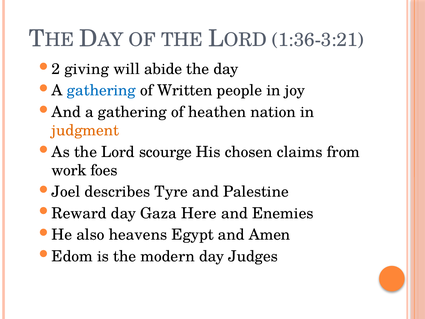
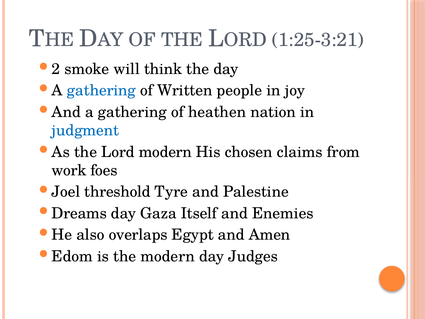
1:36-3:21: 1:36-3:21 -> 1:25-3:21
giving: giving -> smoke
abide: abide -> think
judgment colour: orange -> blue
Lord scourge: scourge -> modern
describes: describes -> threshold
Reward: Reward -> Dreams
Here: Here -> Itself
heavens: heavens -> overlaps
